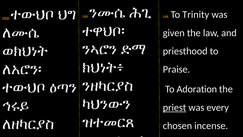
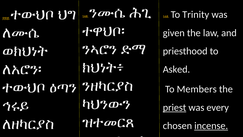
Praise: Praise -> Asked
Adoration: Adoration -> Members
incense underline: none -> present
